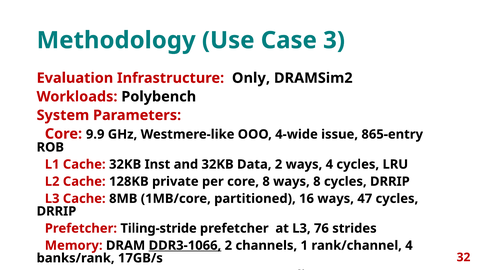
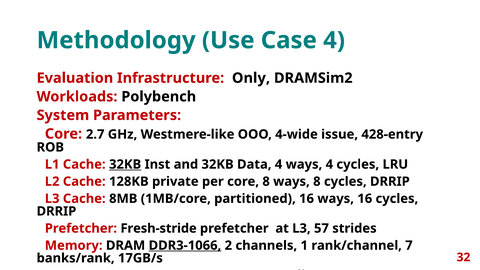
Case 3: 3 -> 4
9.9: 9.9 -> 2.7
865-entry: 865-entry -> 428-entry
32KB at (125, 164) underline: none -> present
Data 2: 2 -> 4
ways 47: 47 -> 16
Tiling-stride: Tiling-stride -> Fresh-stride
76: 76 -> 57
rank/channel 4: 4 -> 7
